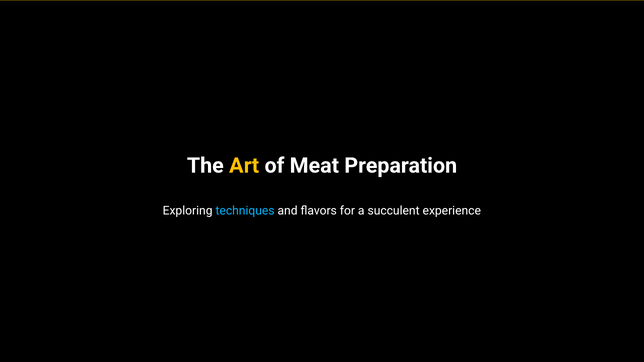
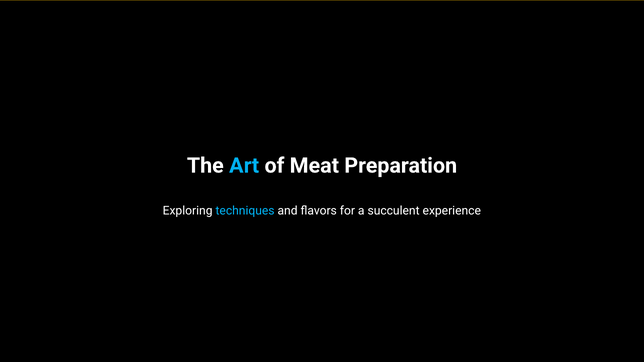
Art colour: yellow -> light blue
